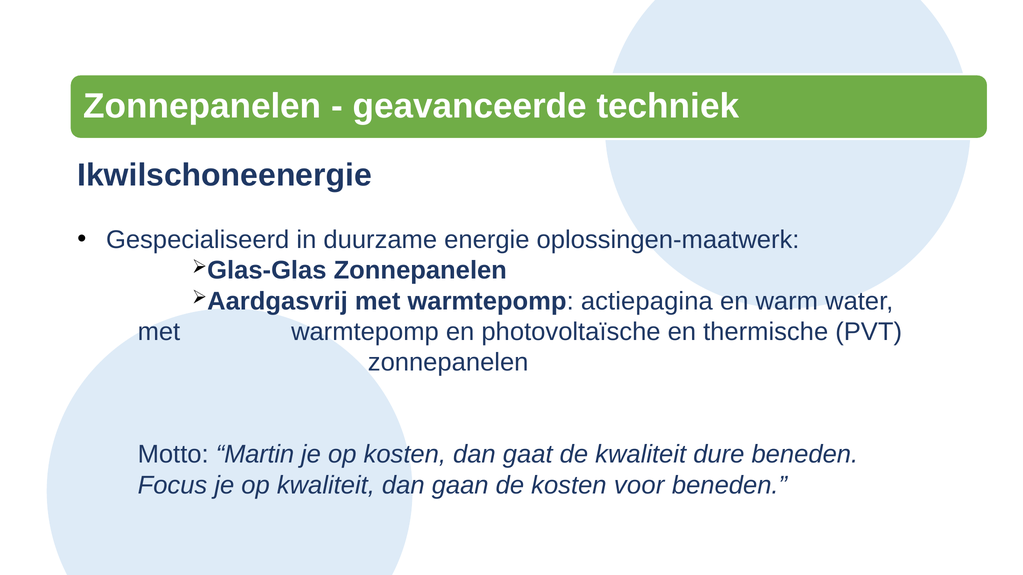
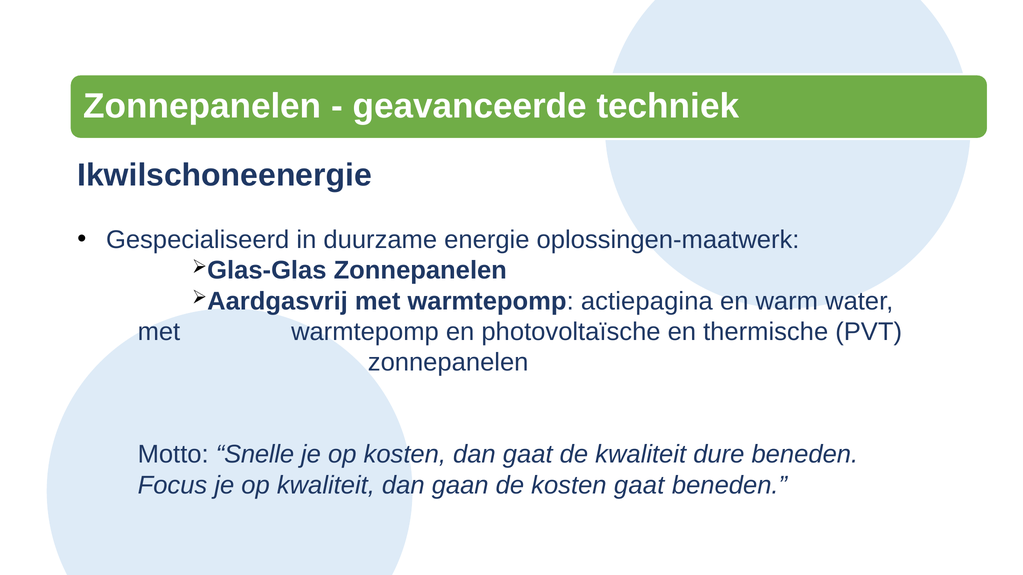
Martin: Martin -> Snelle
kosten voor: voor -> gaat
